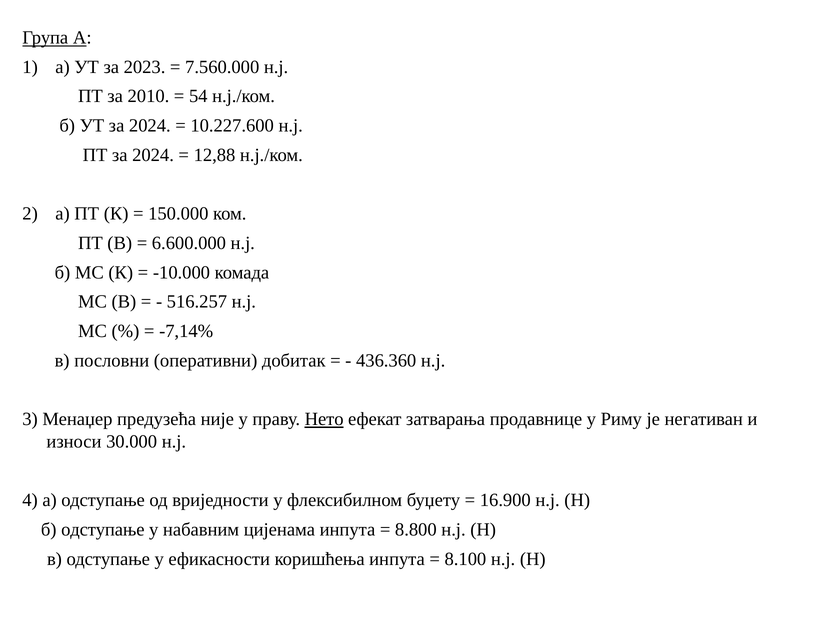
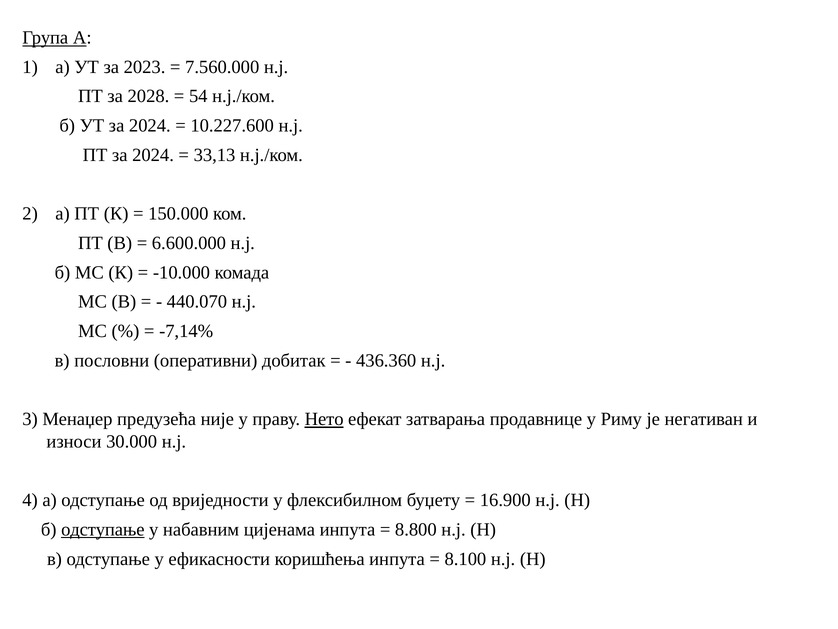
2010: 2010 -> 2028
12,88: 12,88 -> 33,13
516.257: 516.257 -> 440.070
одступање at (103, 529) underline: none -> present
